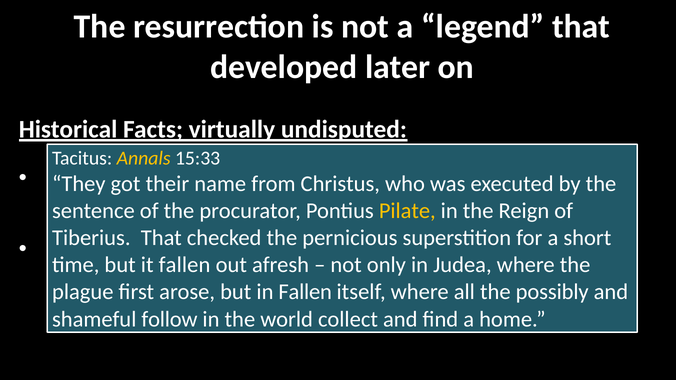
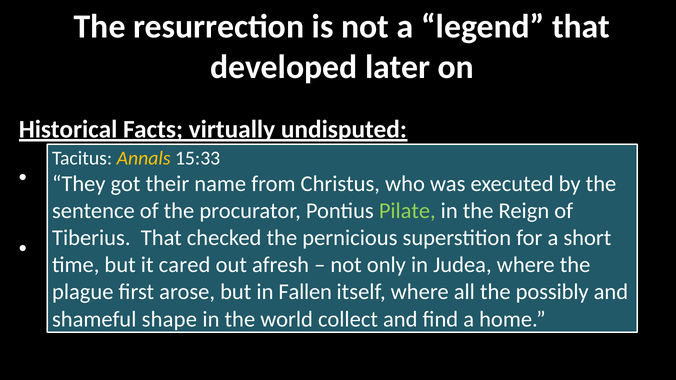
Pilate colour: yellow -> light green
it fallen: fallen -> cared
follow: follow -> shape
